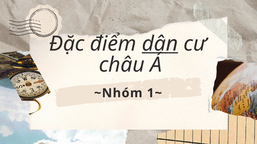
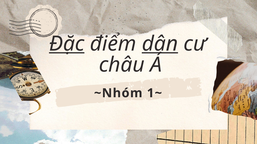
Đặc underline: none -> present
